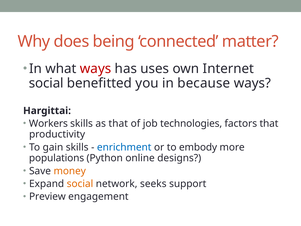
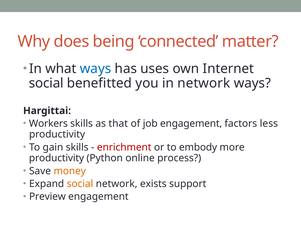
ways at (96, 69) colour: red -> blue
in because: because -> network
job technologies: technologies -> engagement
factors that: that -> less
enrichment colour: blue -> red
populations at (57, 158): populations -> productivity
designs: designs -> process
seeks: seeks -> exists
